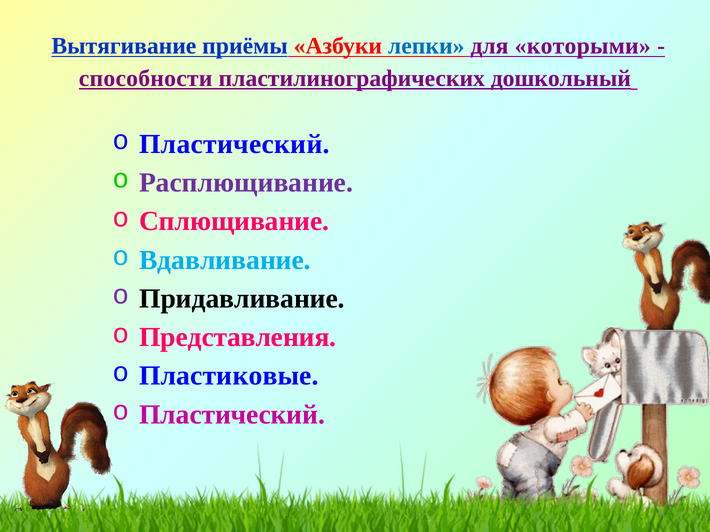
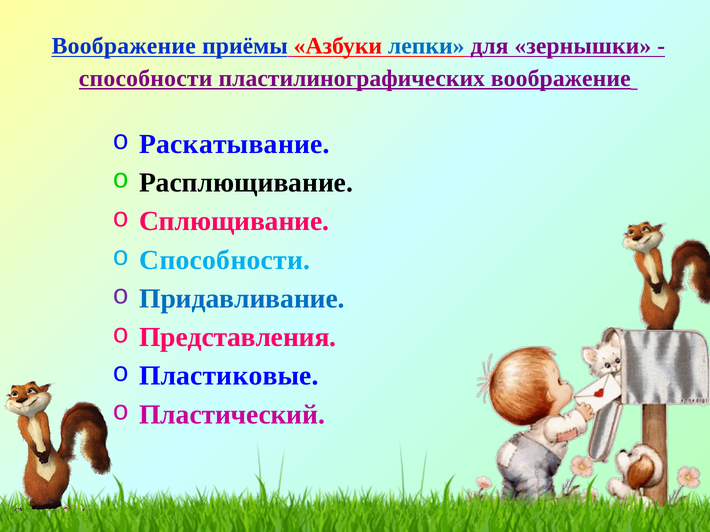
Вытягивание at (124, 46): Вытягивание -> Воображение
которыми: которыми -> зернышки
пластилинографических дошкольный: дошкольный -> воображение
Пластический at (234, 144): Пластический -> Раскатывание
Расплющивание colour: purple -> black
Вдавливание at (225, 260): Вдавливание -> Способности
Придавливание colour: black -> blue
